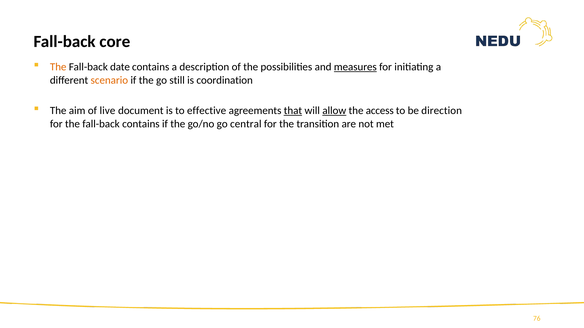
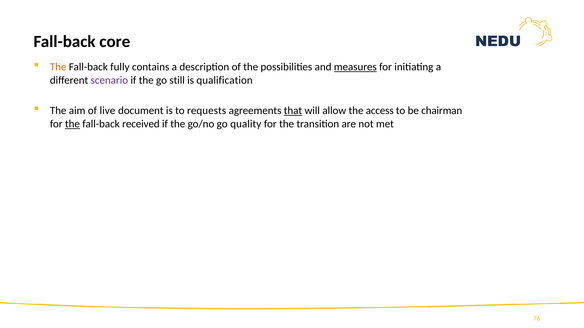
date: date -> fully
scenario colour: orange -> purple
coordination: coordination -> qualification
effective: effective -> requests
allow underline: present -> none
direction: direction -> chairman
the at (72, 124) underline: none -> present
fall-back contains: contains -> received
central: central -> quality
